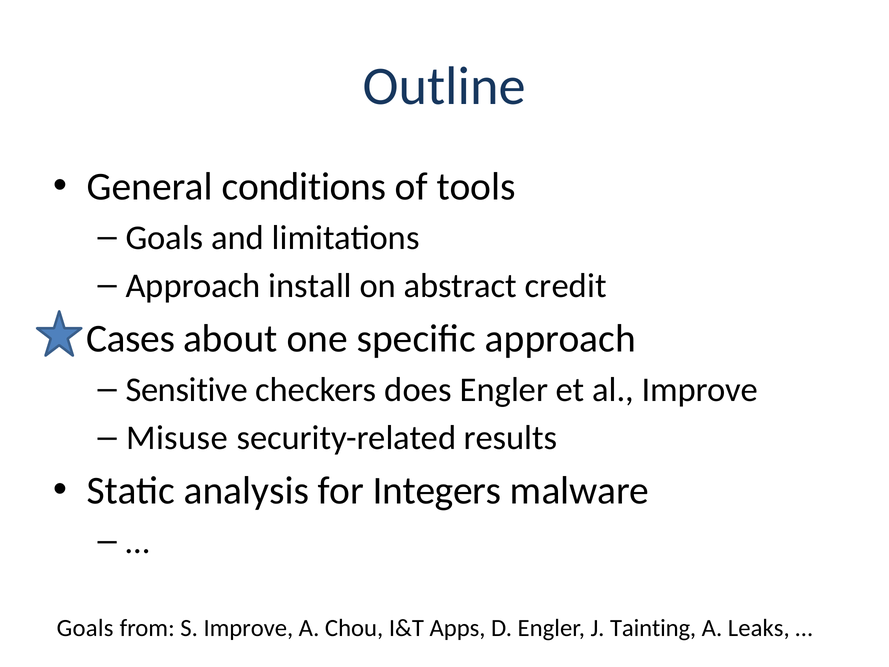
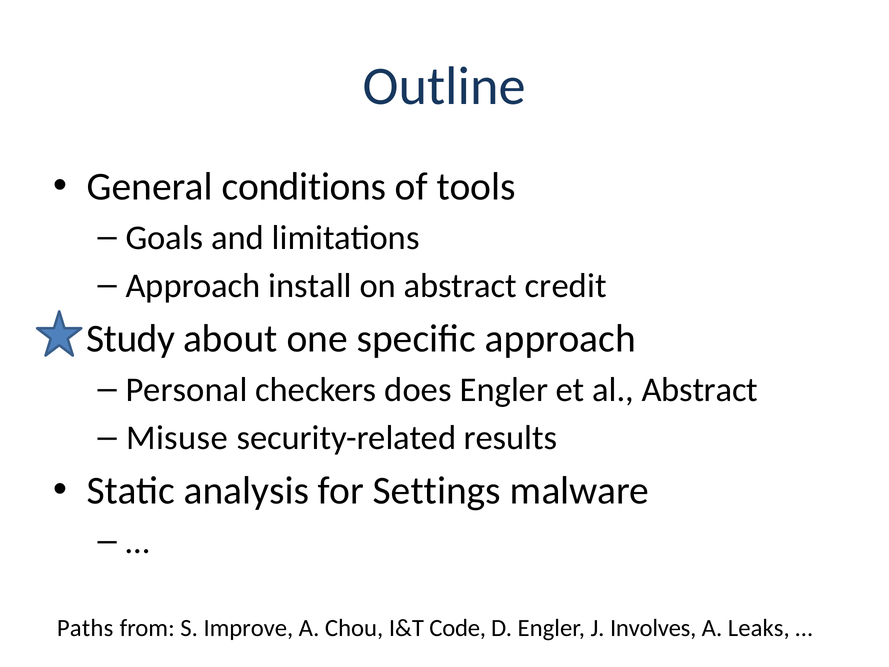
Cases: Cases -> Study
Sensitive: Sensitive -> Personal
al Improve: Improve -> Abstract
Integers: Integers -> Settings
Goals at (85, 628): Goals -> Paths
Apps: Apps -> Code
Tainting: Tainting -> Involves
